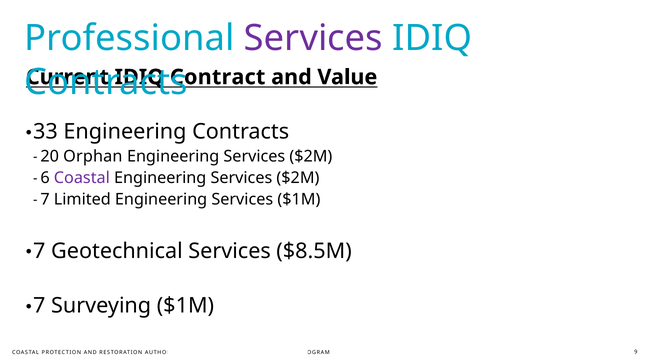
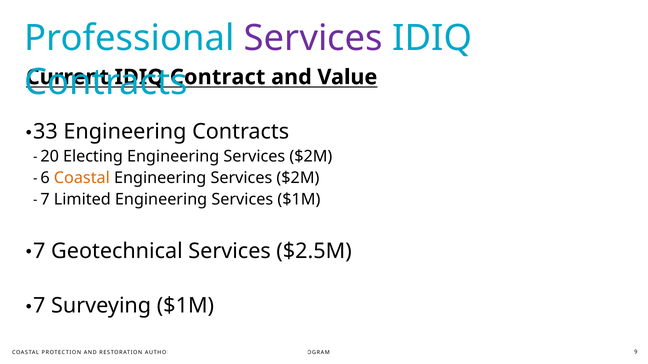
Orphan: Orphan -> Electing
Coastal at (82, 178) colour: purple -> orange
$8.5M: $8.5M -> $2.5M
